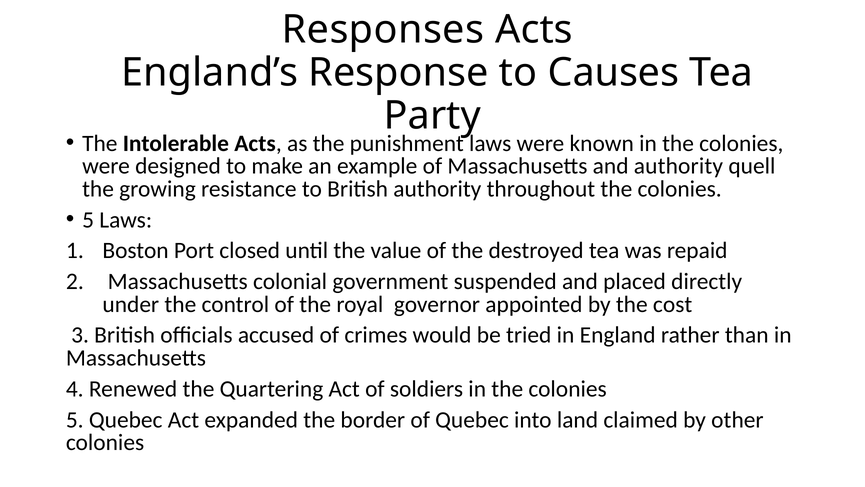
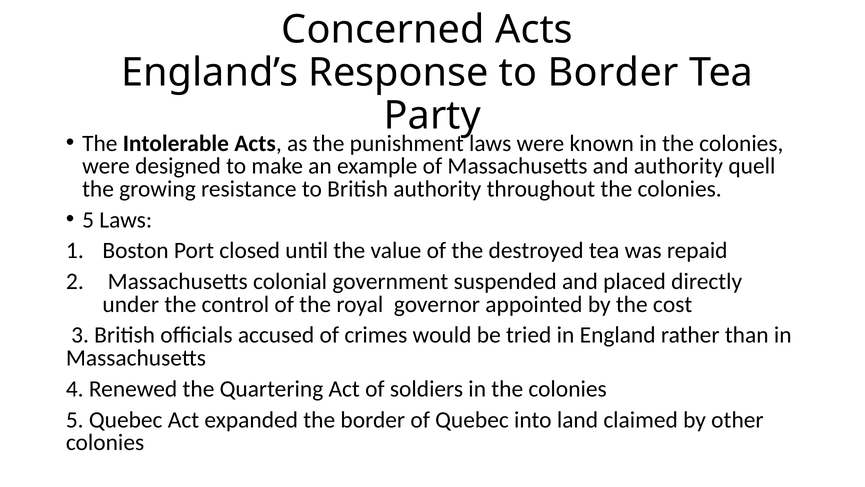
Responses: Responses -> Concerned
to Causes: Causes -> Border
